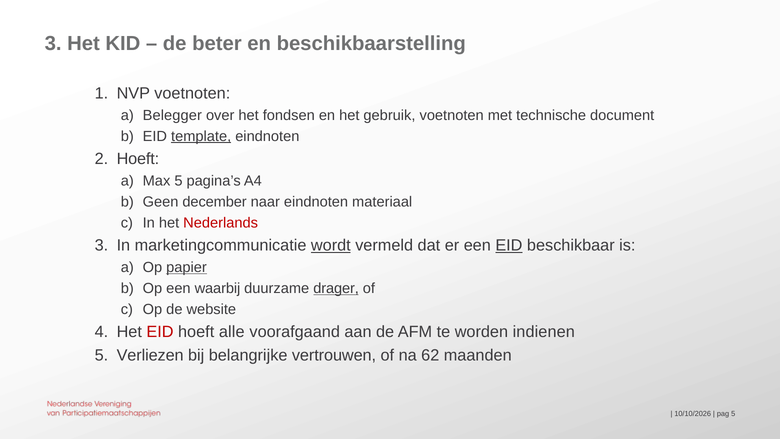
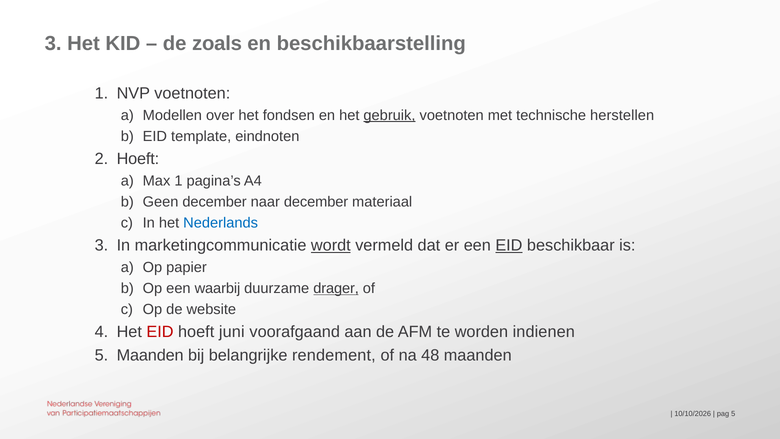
beter: beter -> zoals
Belegger: Belegger -> Modellen
gebruik underline: none -> present
document: document -> herstellen
template underline: present -> none
Max 5: 5 -> 1
naar eindnoten: eindnoten -> december
Nederlands colour: red -> blue
papier underline: present -> none
alle: alle -> juni
5 Verliezen: Verliezen -> Maanden
vertrouwen: vertrouwen -> rendement
62: 62 -> 48
